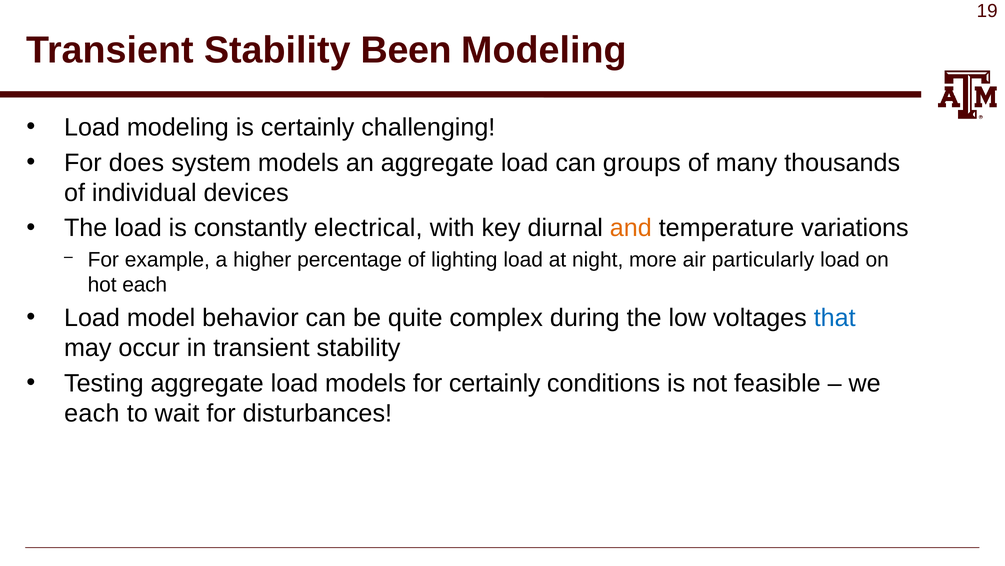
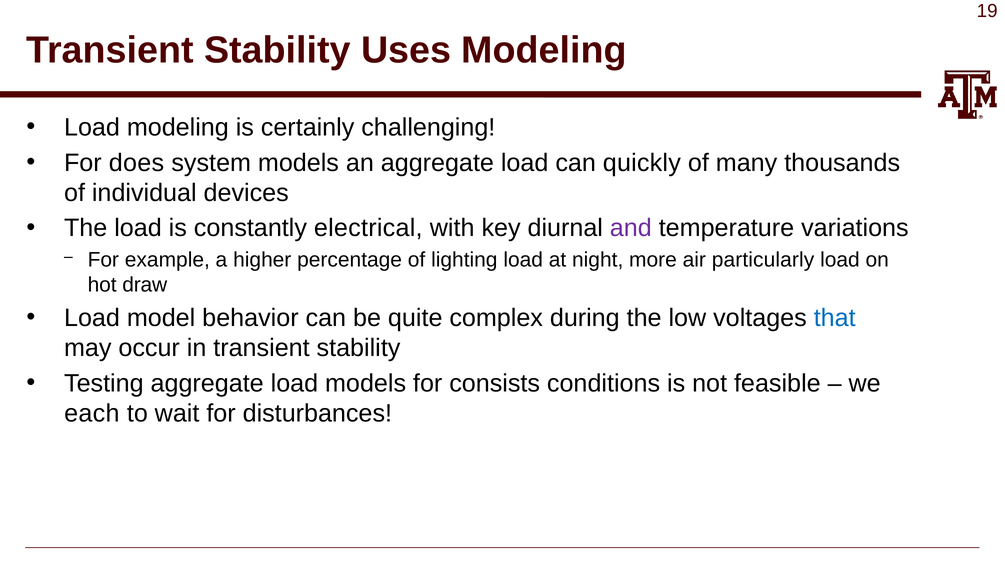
Been: Been -> Uses
groups: groups -> quickly
and colour: orange -> purple
hot each: each -> draw
for certainly: certainly -> consists
